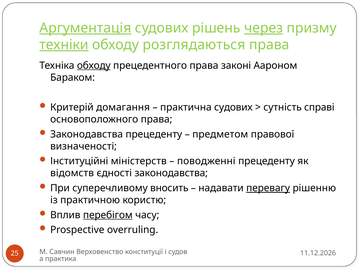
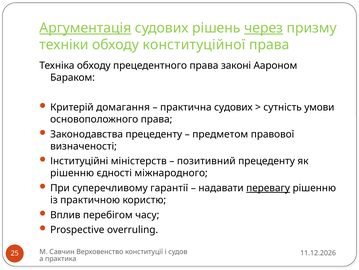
техніки underline: present -> none
розглядаються: розглядаються -> конституційної
обходу at (94, 65) underline: present -> none
справі: справі -> умови
поводженні: поводженні -> позитивний
відомств at (72, 173): відомств -> рішенню
єдності законодавства: законодавства -> міжнародного
вносить: вносить -> гарантії
перебігом underline: present -> none
